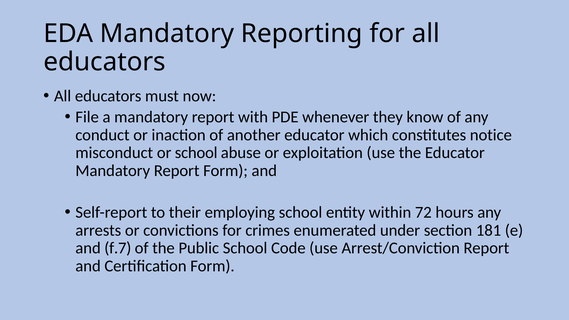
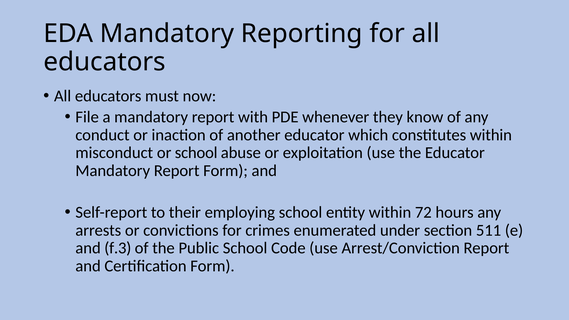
constitutes notice: notice -> within
181: 181 -> 511
f.7: f.7 -> f.3
